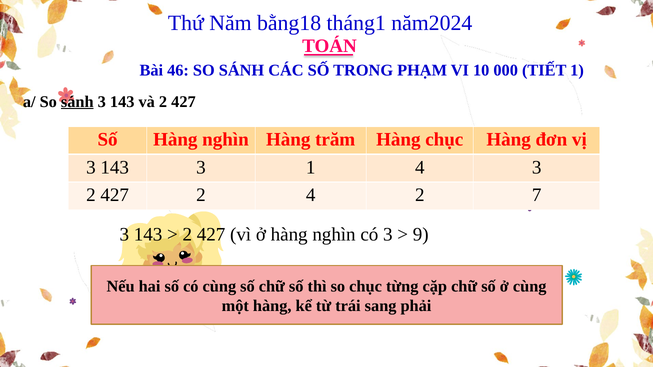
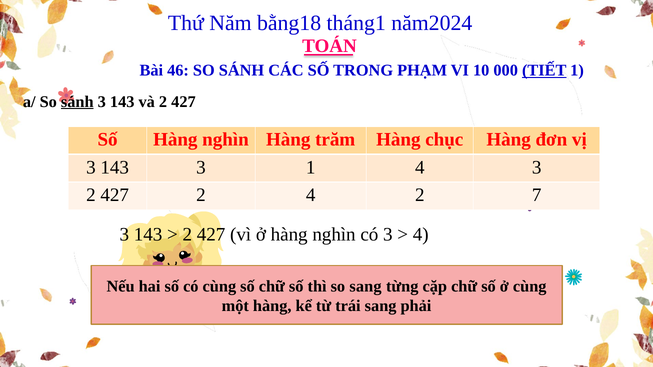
TIẾT underline: none -> present
9 at (421, 235): 9 -> 4
so chục: chục -> sang
